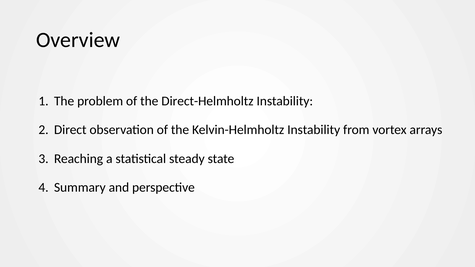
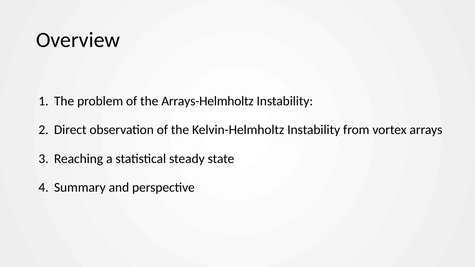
Direct-Helmholtz: Direct-Helmholtz -> Arrays-Helmholtz
